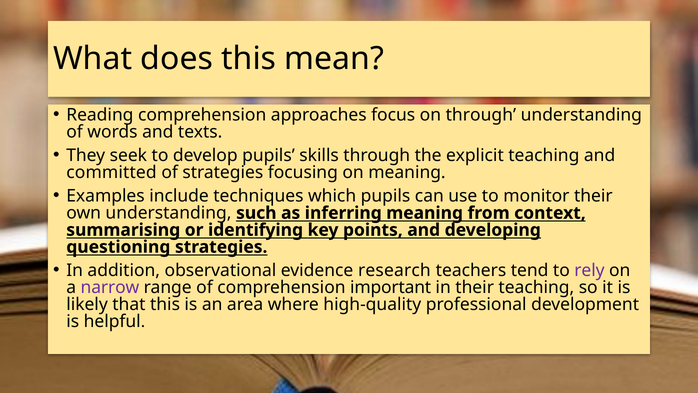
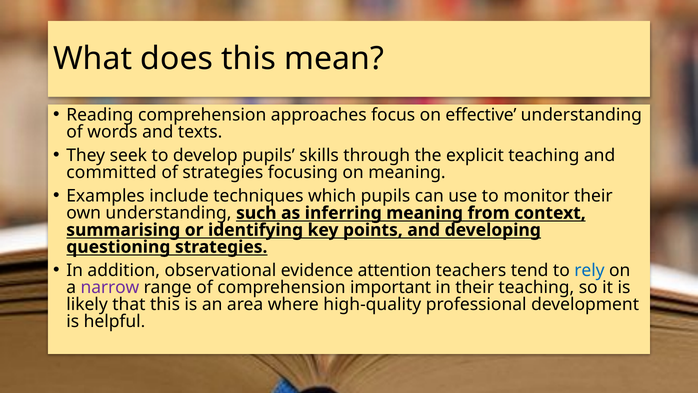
on through: through -> effective
research: research -> attention
rely colour: purple -> blue
